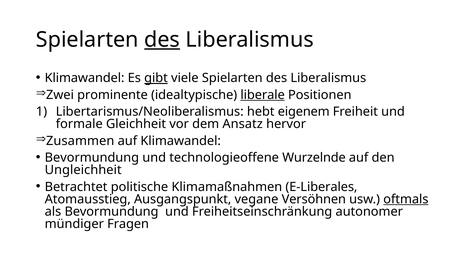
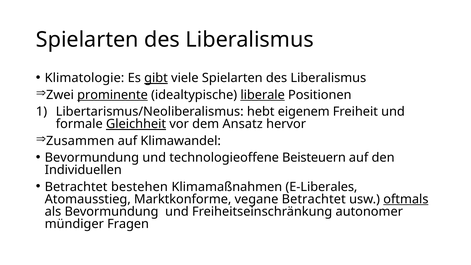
des at (162, 40) underline: present -> none
Klimawandel at (85, 78): Klimawandel -> Klimatologie
prominente underline: none -> present
Gleichheit underline: none -> present
Wurzelnde: Wurzelnde -> Beisteuern
Ungleichheit: Ungleichheit -> Individuellen
politische: politische -> bestehen
Ausgangspunkt: Ausgangspunkt -> Marktkonforme
vegane Versöhnen: Versöhnen -> Betrachtet
